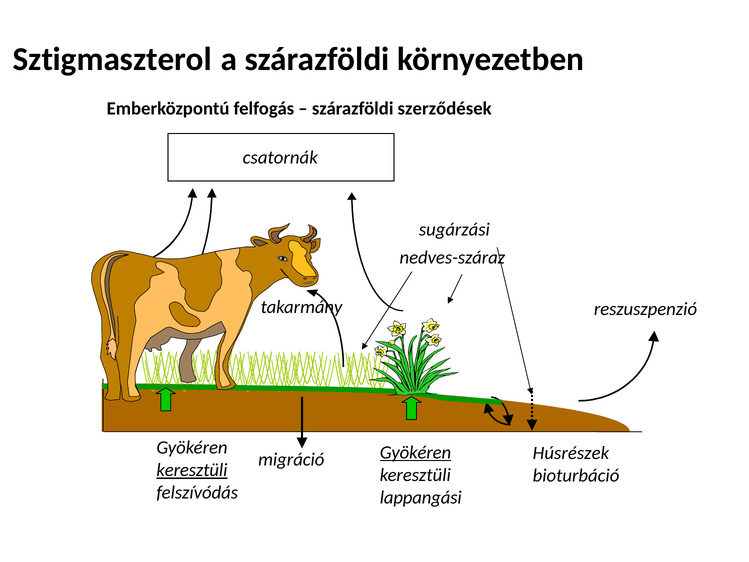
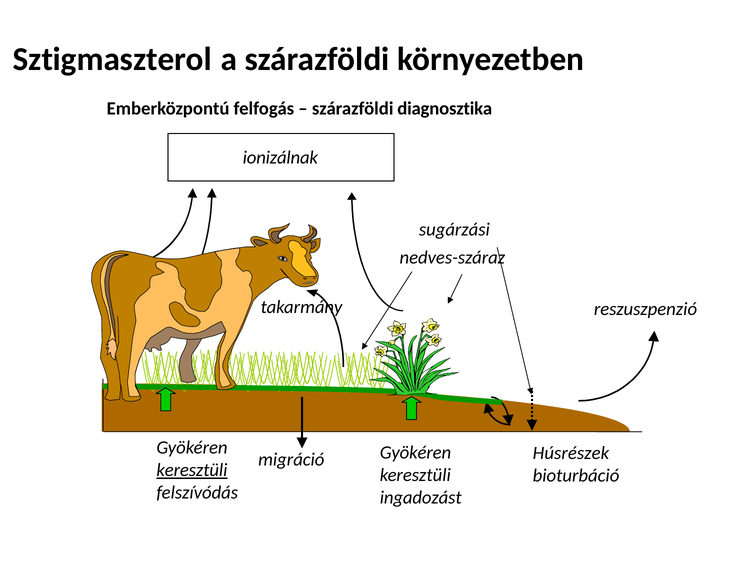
szerződések: szerződések -> diagnosztika
csatornák: csatornák -> ionizálnak
Gyökéren at (415, 452) underline: present -> none
lappangási: lappangási -> ingadozást
